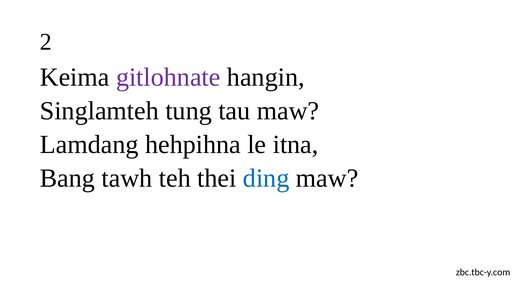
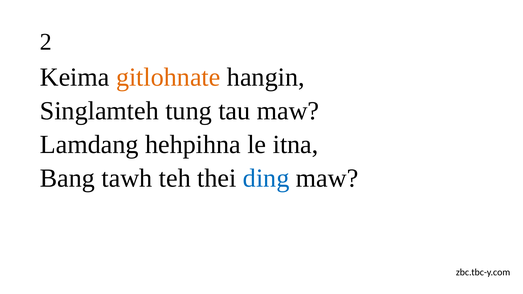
gitlohnate colour: purple -> orange
